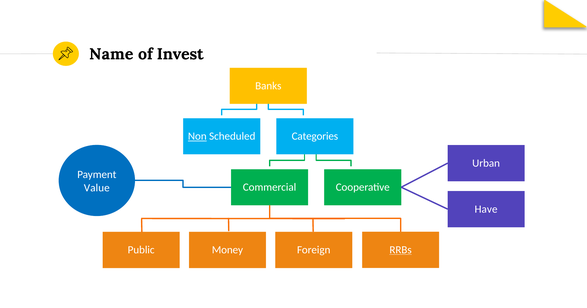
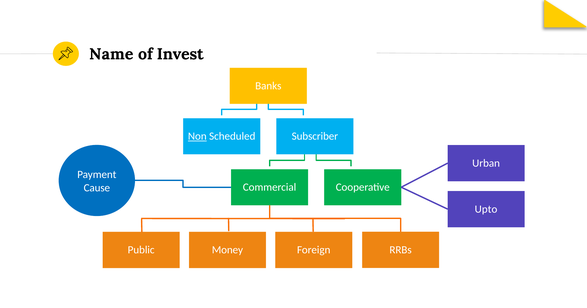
Categories: Categories -> Subscriber
Value: Value -> Cause
Have: Have -> Upto
RRBs underline: present -> none
